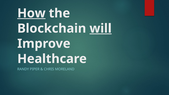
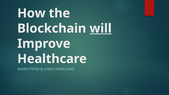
How underline: present -> none
